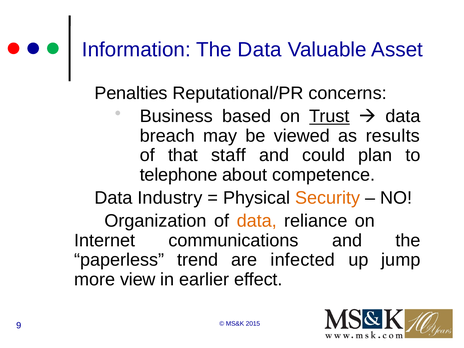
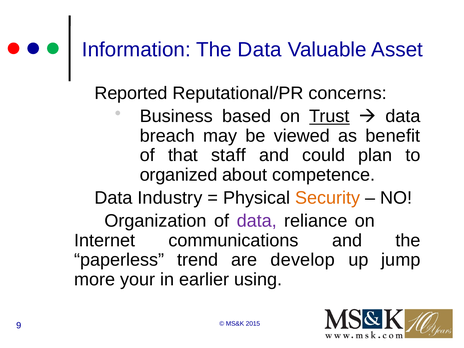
Penalties: Penalties -> Reported
results: results -> benefit
telephone: telephone -> organized
data at (257, 221) colour: orange -> purple
infected: infected -> develop
view: view -> your
effect: effect -> using
